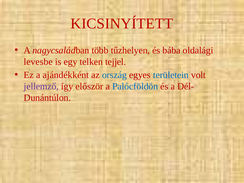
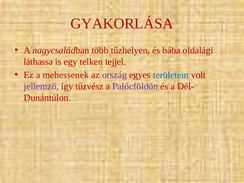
KICSINYÍTETT: KICSINYÍTETT -> GYAKORLÁSA
levesbe: levesbe -> láthassa
ajándékként: ajándékként -> mehessenek
ország colour: blue -> purple
először: először -> tűzvész
Palócföldön colour: blue -> purple
